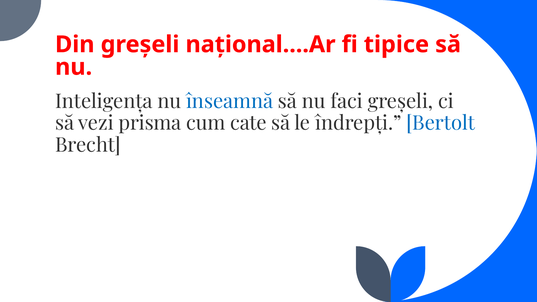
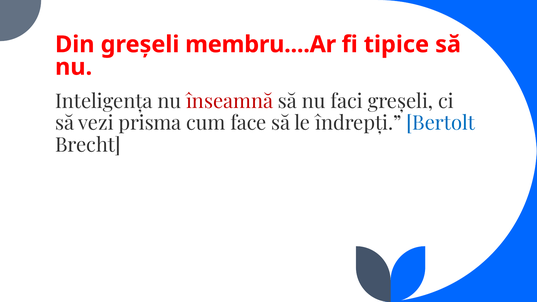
național....Ar: național....Ar -> membru....Ar
înseamnă colour: blue -> red
cate: cate -> face
